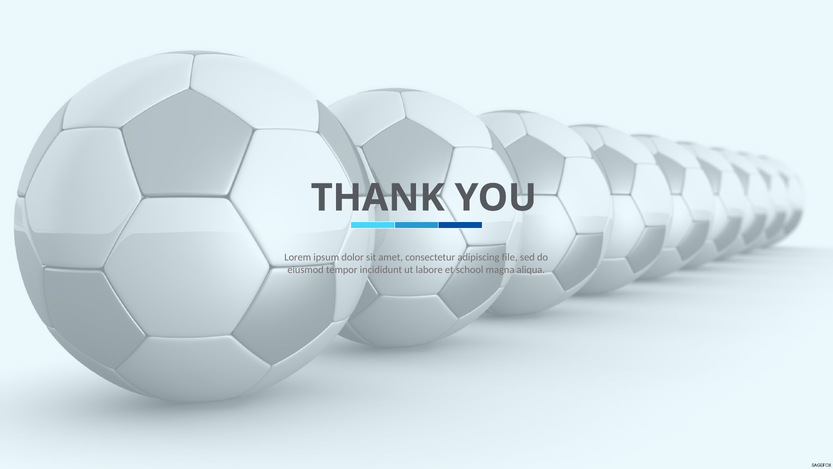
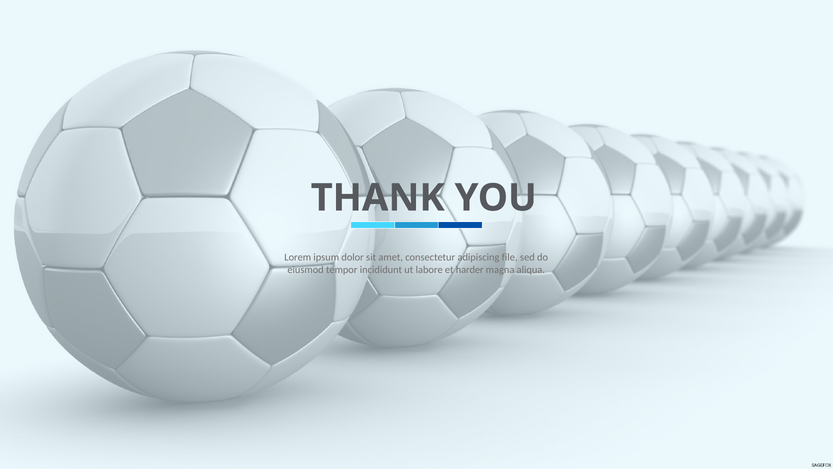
school: school -> harder
